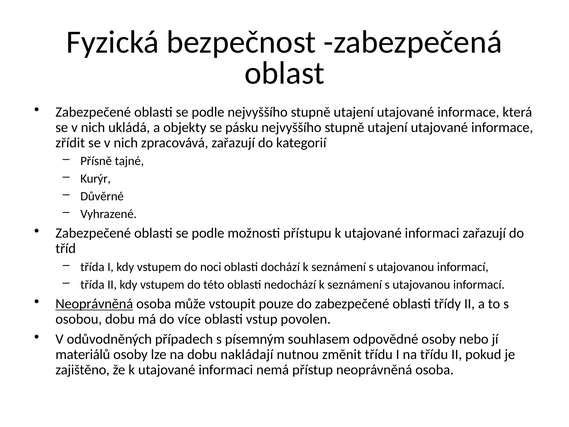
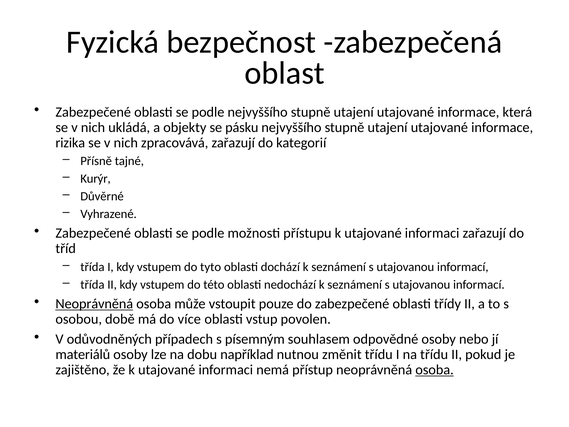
zřídit: zřídit -> rizika
noci: noci -> tyto
osobou dobu: dobu -> době
nakládají: nakládají -> například
osoba at (435, 370) underline: none -> present
